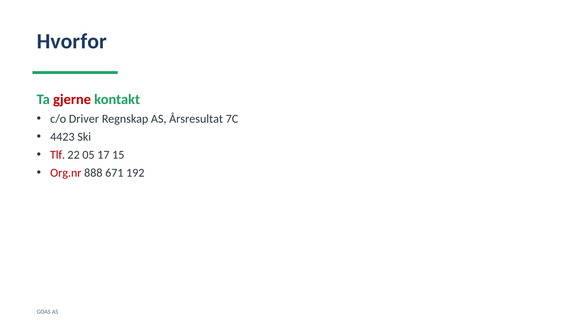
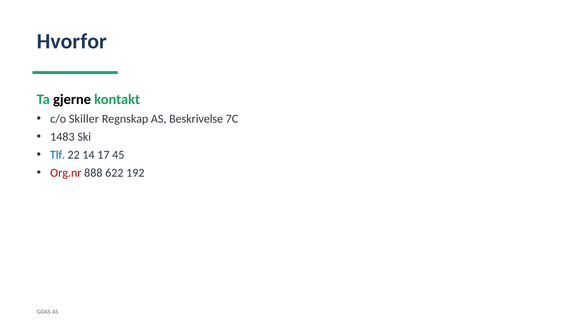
gjerne colour: red -> black
Driver: Driver -> Skiller
Årsresultat: Årsresultat -> Beskrivelse
4423: 4423 -> 1483
Tlf colour: red -> blue
05: 05 -> 14
15: 15 -> 45
671: 671 -> 622
